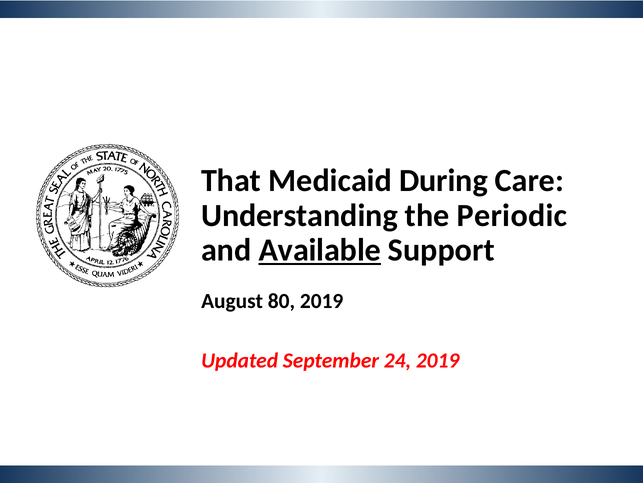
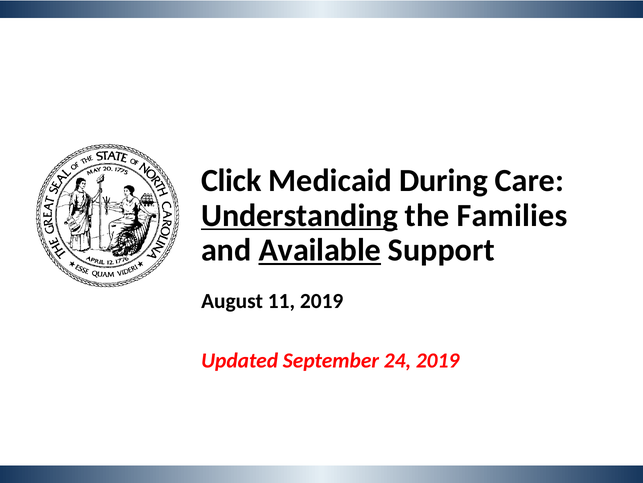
That: That -> Click
Understanding underline: none -> present
Periodic: Periodic -> Families
80: 80 -> 11
